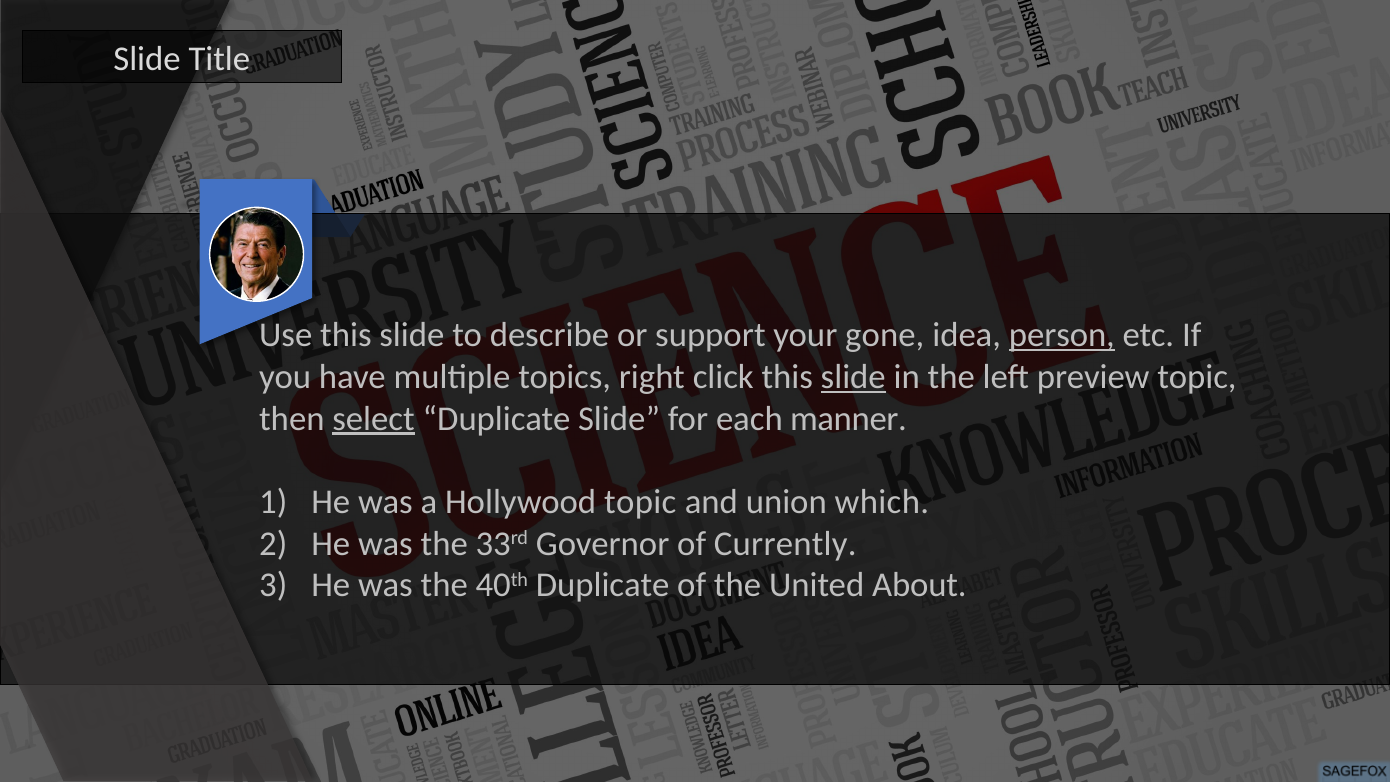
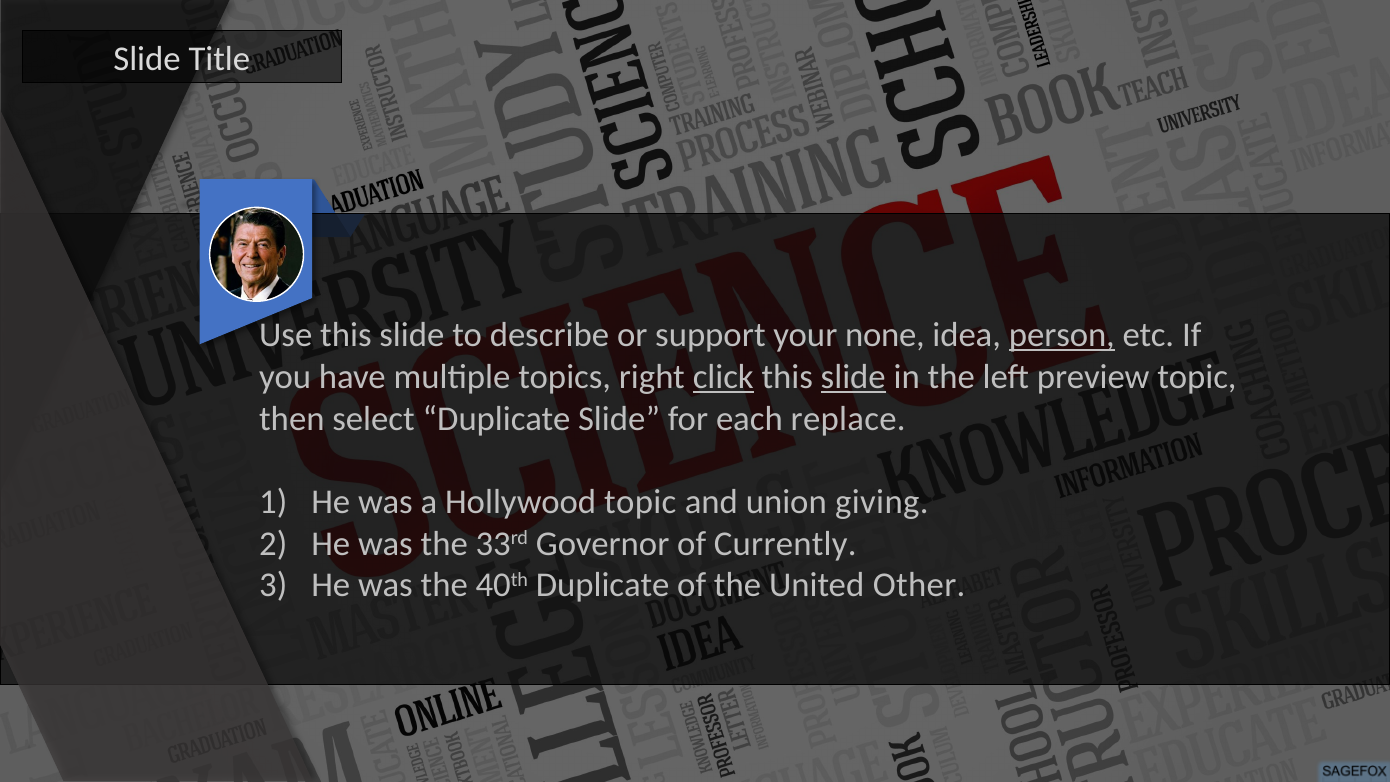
gone: gone -> none
click underline: none -> present
select underline: present -> none
manner: manner -> replace
which: which -> giving
About: About -> Other
